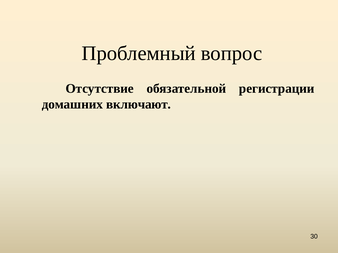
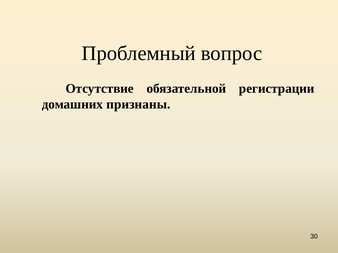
включают: включают -> признаны
